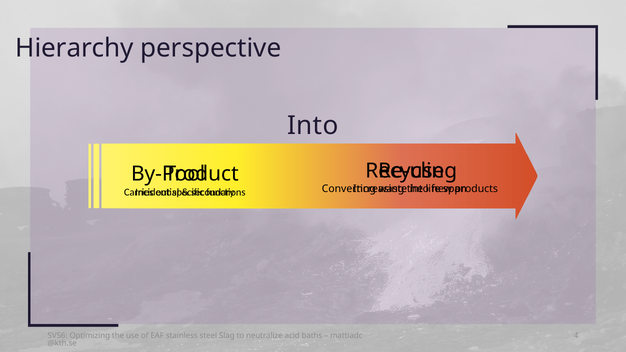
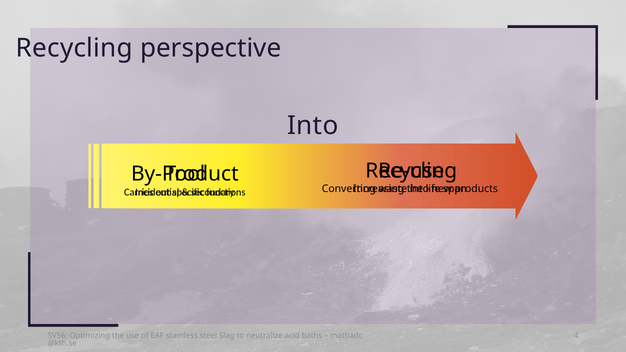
Hierarchy at (74, 48): Hierarchy -> Recycling
